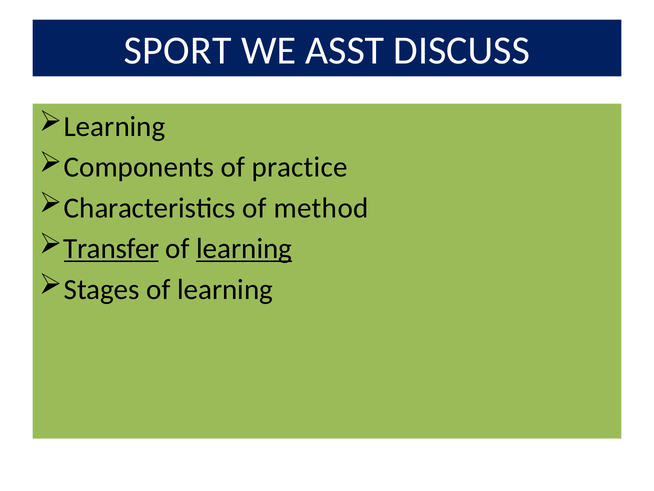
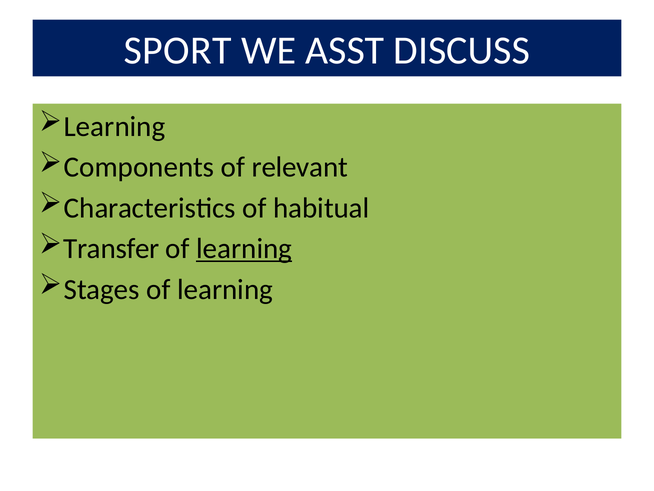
practice: practice -> relevant
method: method -> habitual
Transfer underline: present -> none
